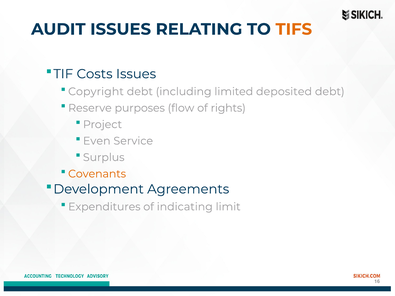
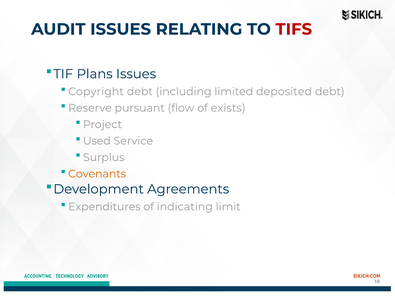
TIFS colour: orange -> red
Costs: Costs -> Plans
purposes: purposes -> pursuant
rights: rights -> exists
Even: Even -> Used
